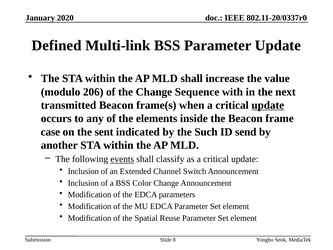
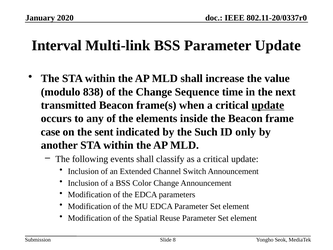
Defined: Defined -> Interval
206: 206 -> 838
with: with -> time
send: send -> only
events underline: present -> none
